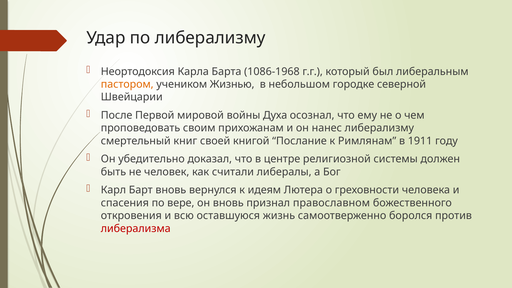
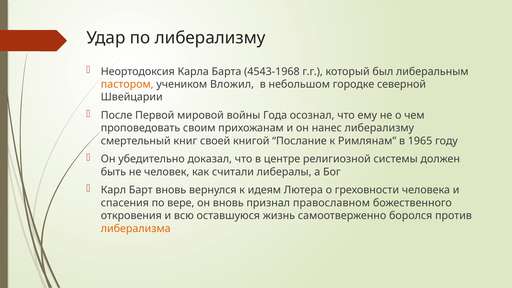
1086-1968: 1086-1968 -> 4543-1968
Жизнью: Жизнью -> Вложил
Духа: Духа -> Года
1911: 1911 -> 1965
либерализма colour: red -> orange
